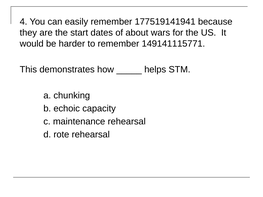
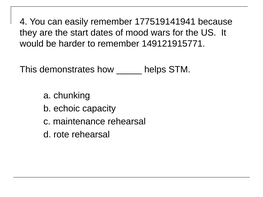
about: about -> mood
149141115771: 149141115771 -> 149121915771
